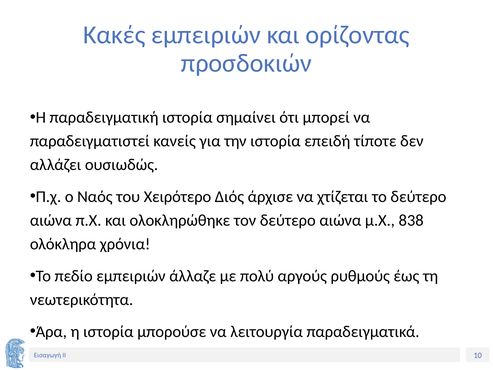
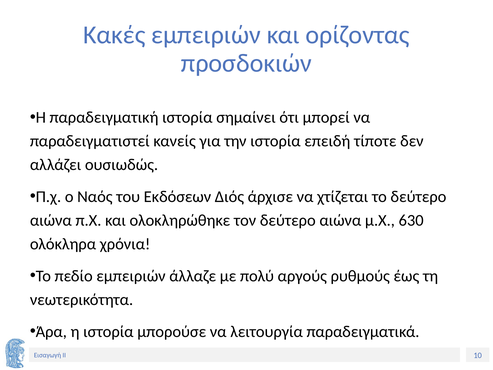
Χειρότερο: Χειρότερο -> Εκδόσεων
838: 838 -> 630
